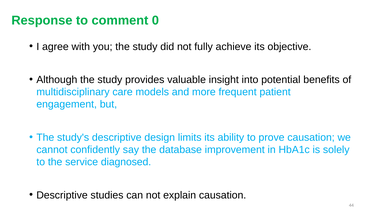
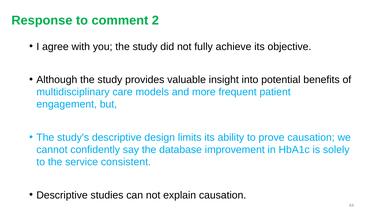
0: 0 -> 2
diagnosed: diagnosed -> consistent
